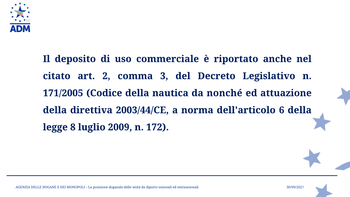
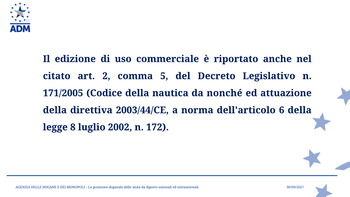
deposito: deposito -> edizione
3: 3 -> 5
2009: 2009 -> 2002
